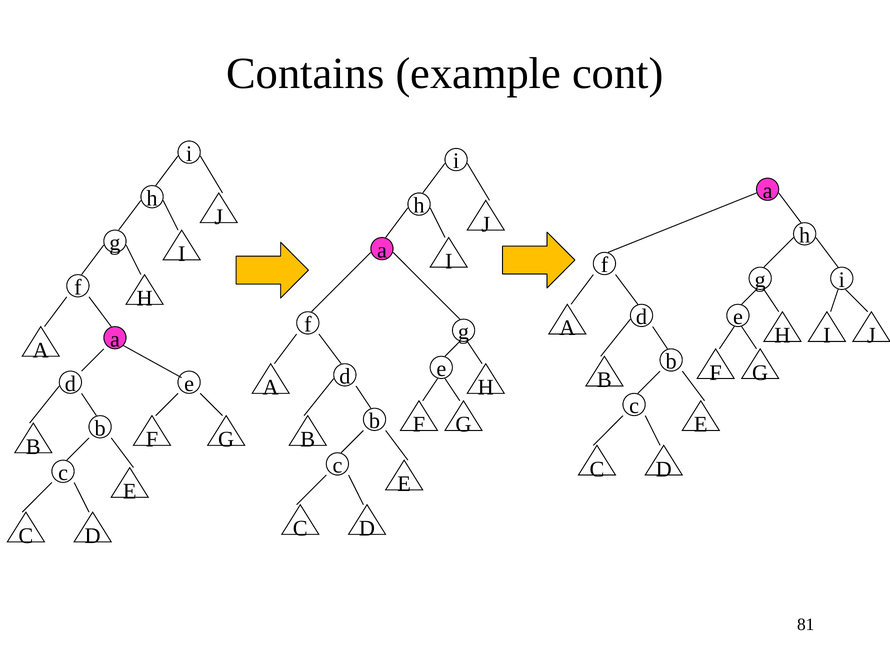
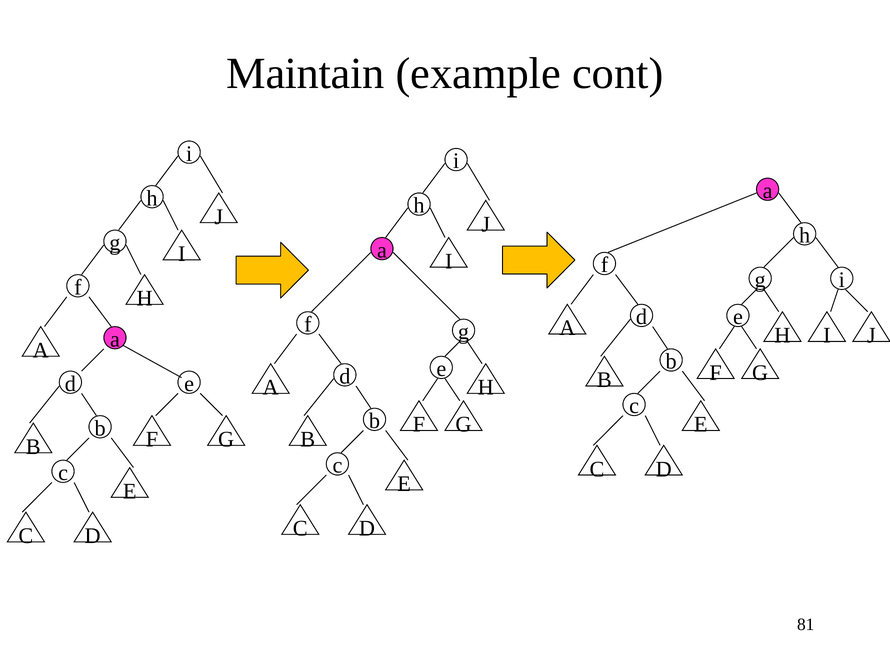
Contains: Contains -> Maintain
